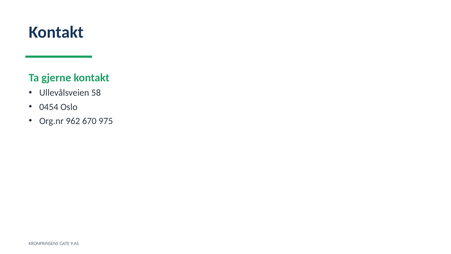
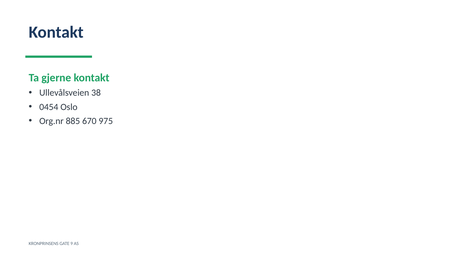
58: 58 -> 38
962: 962 -> 885
